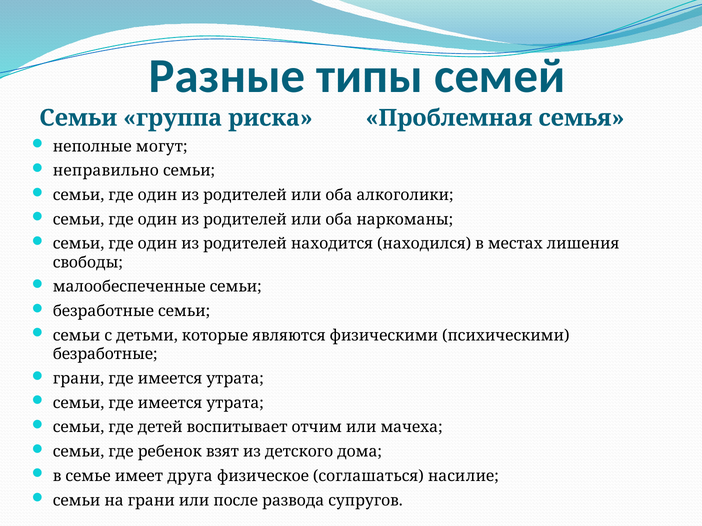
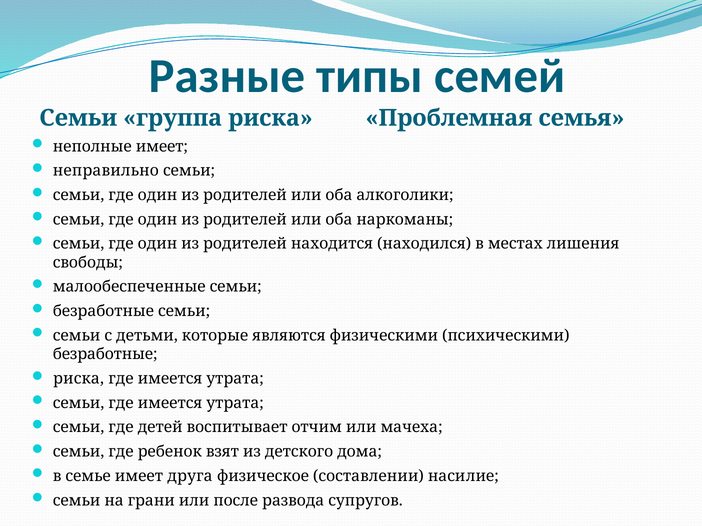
неполные могут: могут -> имеет
грани at (79, 379): грани -> риска
соглашаться: соглашаться -> составлении
